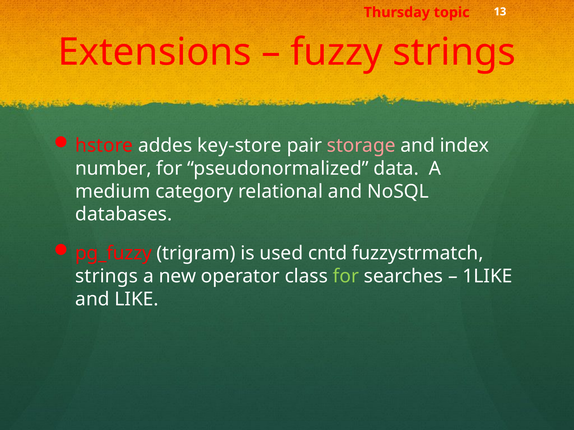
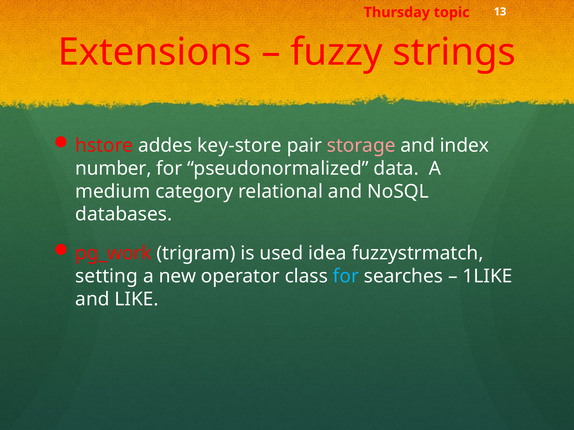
pg_fuzzy: pg_fuzzy -> pg_work
cntd: cntd -> idea
strings at (107, 276): strings -> setting
for at (346, 276) colour: light green -> light blue
